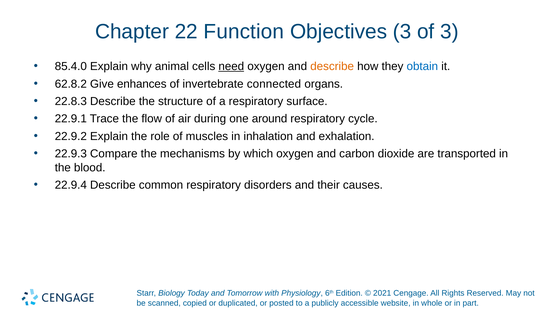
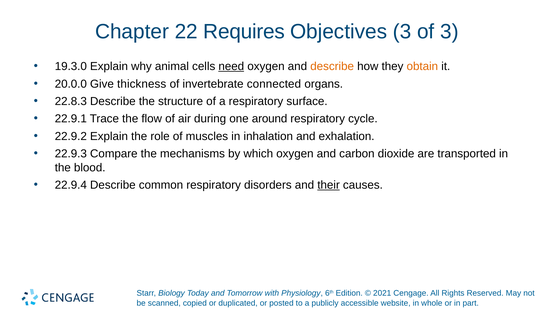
Function: Function -> Requires
85.4.0: 85.4.0 -> 19.3.0
obtain colour: blue -> orange
62.8.2: 62.8.2 -> 20.0.0
enhances: enhances -> thickness
their underline: none -> present
